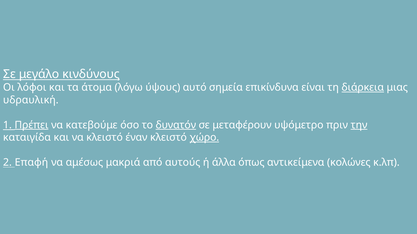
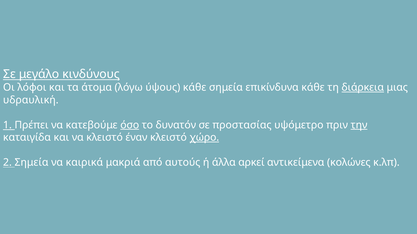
ύψους αυτό: αυτό -> κάθε
επικίνδυνα είναι: είναι -> κάθε
Πρέπει underline: present -> none
όσο underline: none -> present
δυνατόν underline: present -> none
μεταφέρουν: μεταφέρουν -> προστασίας
2 Επαφή: Επαφή -> Σημεία
αμέσως: αμέσως -> καιρικά
όπως: όπως -> αρκεί
